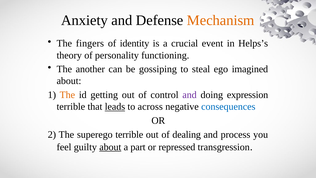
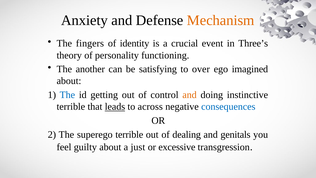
Helps’s: Helps’s -> Three’s
gossiping: gossiping -> satisfying
steal: steal -> over
The at (67, 95) colour: orange -> blue
and at (190, 95) colour: purple -> orange
expression: expression -> instinctive
process: process -> genitals
about at (110, 147) underline: present -> none
part: part -> just
repressed: repressed -> excessive
